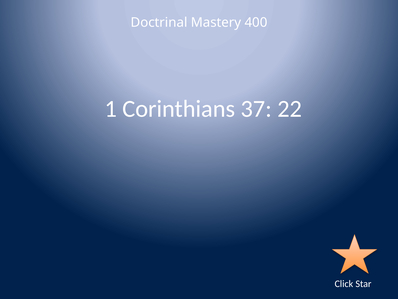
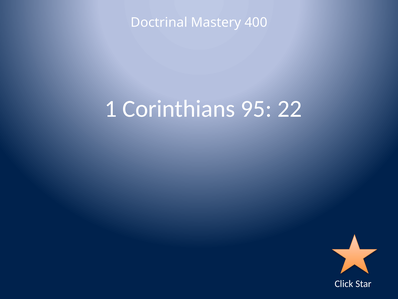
37: 37 -> 95
